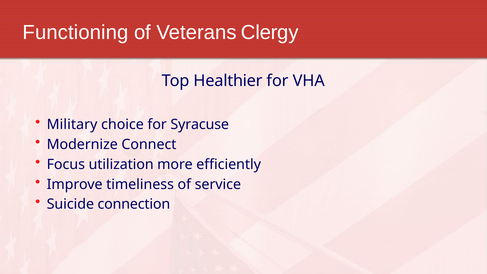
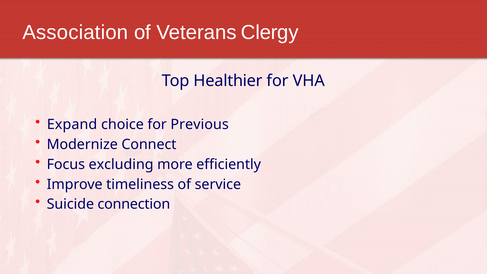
Functioning: Functioning -> Association
Military: Military -> Expand
Syracuse: Syracuse -> Previous
utilization: utilization -> excluding
